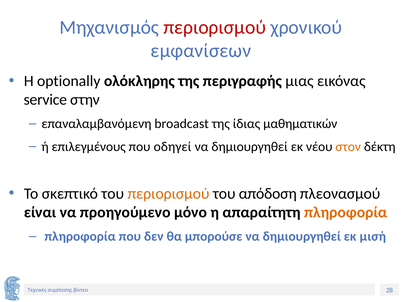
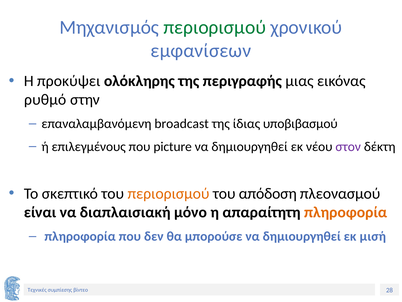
περιορισμού at (215, 27) colour: red -> green
optionally: optionally -> προκύψει
service: service -> ρυθμό
μαθηματικών: μαθηματικών -> υποβιβασμού
οδηγεί: οδηγεί -> picture
στον colour: orange -> purple
προηγούμενο: προηγούμενο -> διαπλαισιακή
